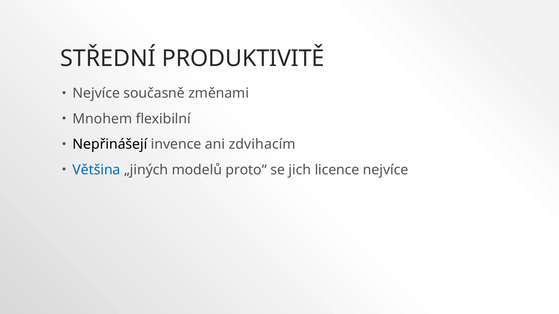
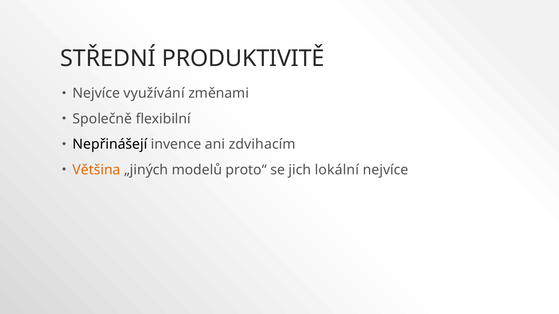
současně: současně -> využívání
Mnohem: Mnohem -> Společně
Většina colour: blue -> orange
licence: licence -> lokální
